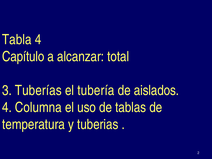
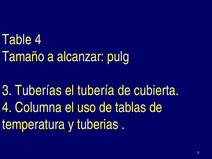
Tabla: Tabla -> Table
Capítulo: Capítulo -> Tamaño
total: total -> pulg
aislados: aislados -> cubierta
